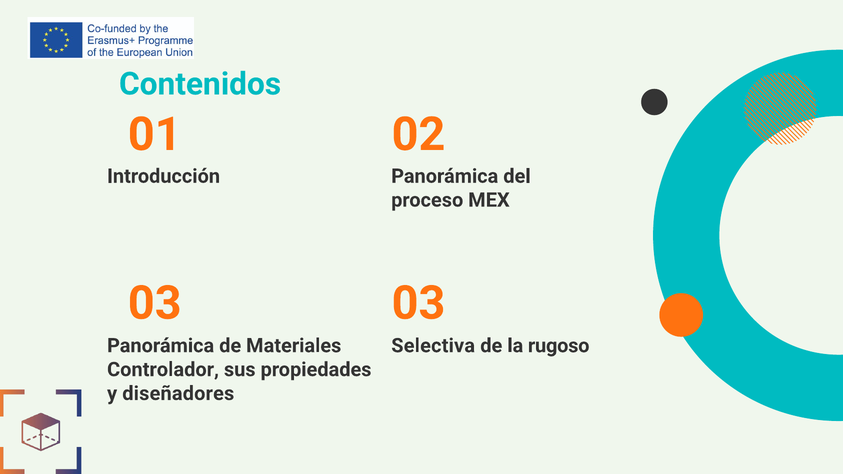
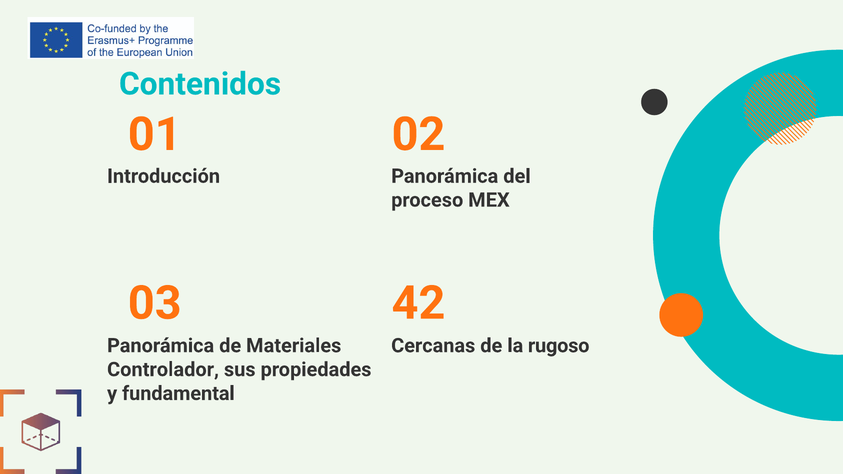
03 03: 03 -> 42
Selectiva: Selectiva -> Cercanas
diseñadores: diseñadores -> fundamental
